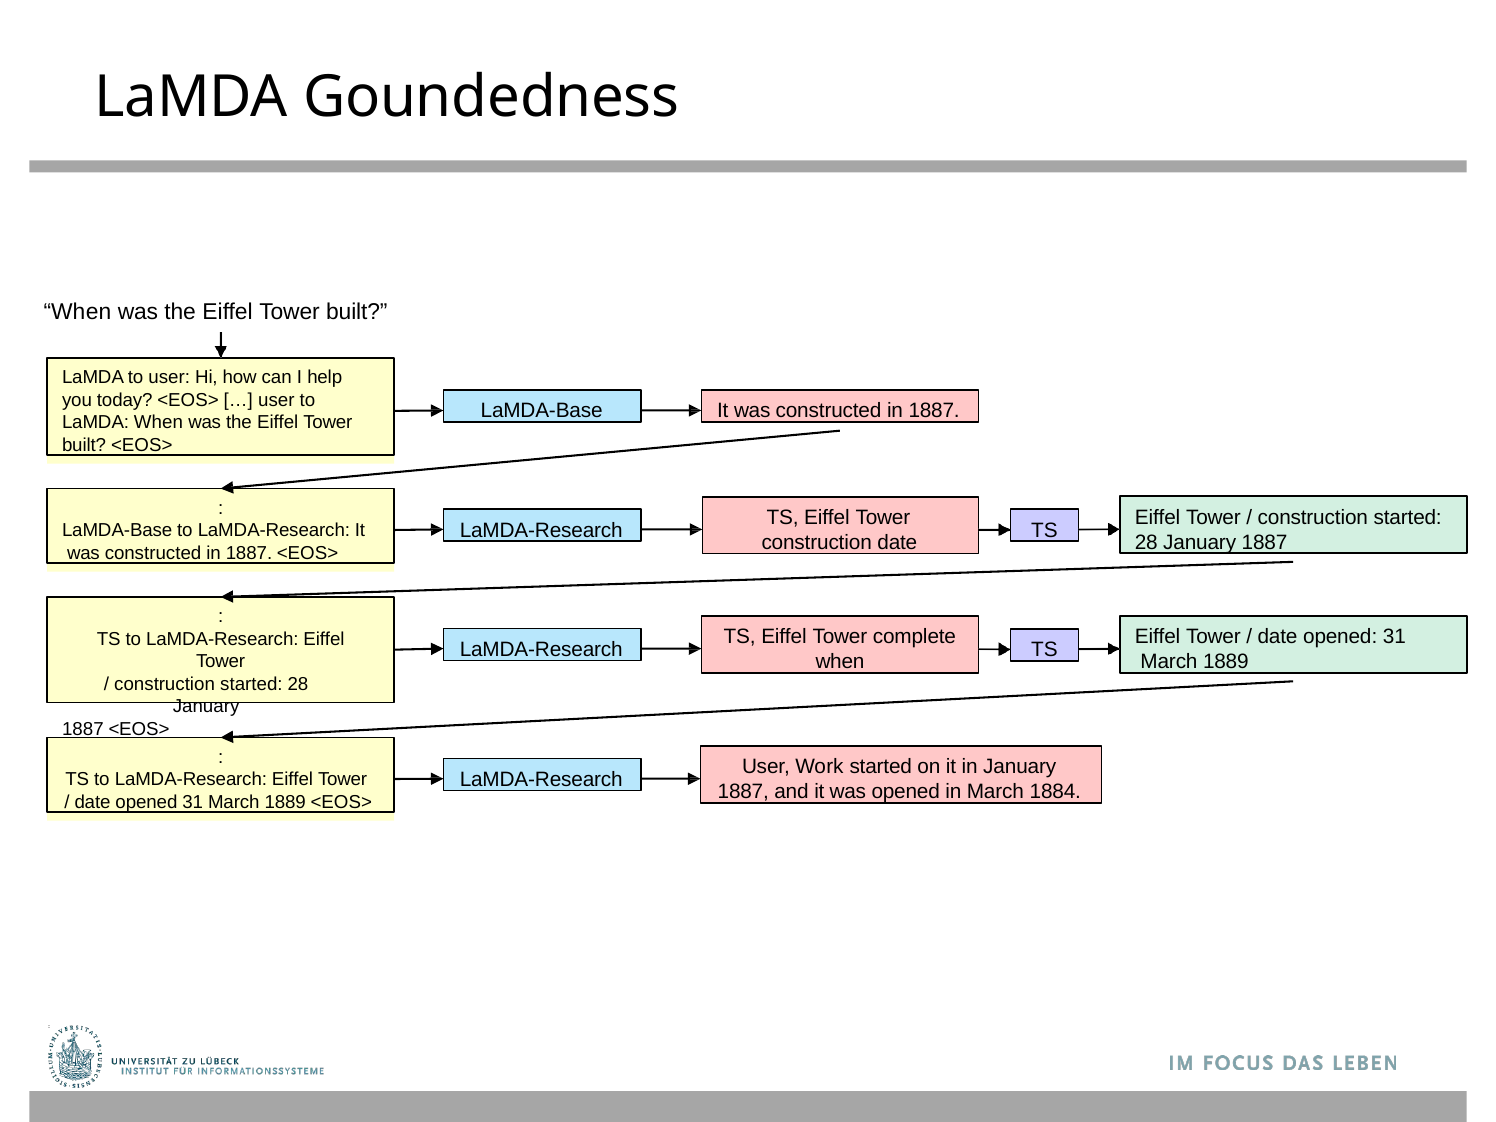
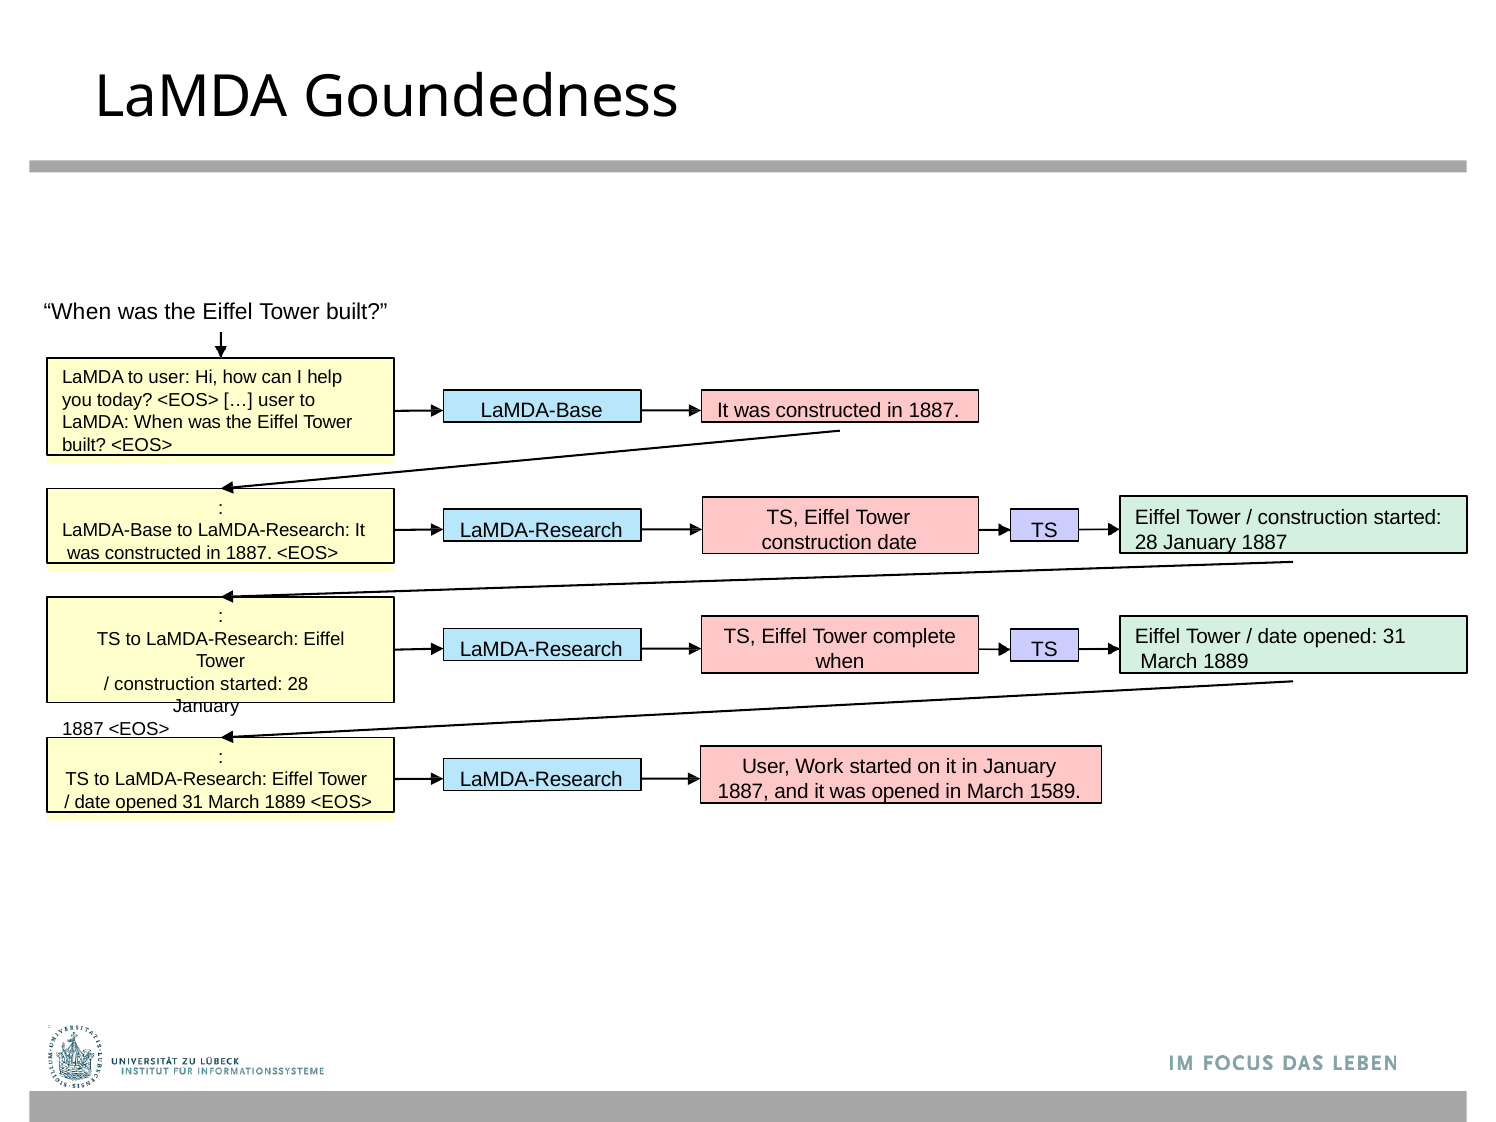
1884: 1884 -> 1589
